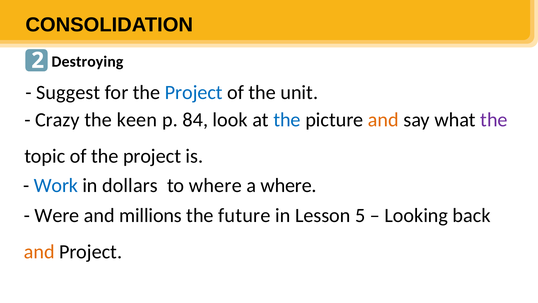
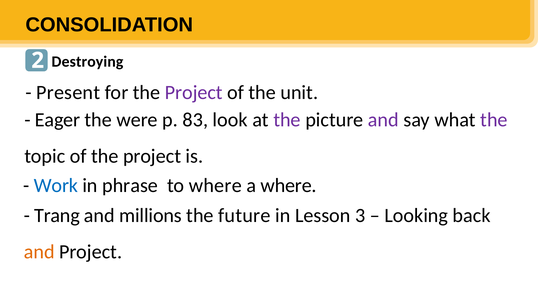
Suggest: Suggest -> Present
Project at (194, 92) colour: blue -> purple
Crazy: Crazy -> Eager
keen: keen -> were
84: 84 -> 83
the at (287, 120) colour: blue -> purple
and at (383, 120) colour: orange -> purple
dollars: dollars -> phrase
Were: Were -> Trang
5: 5 -> 3
